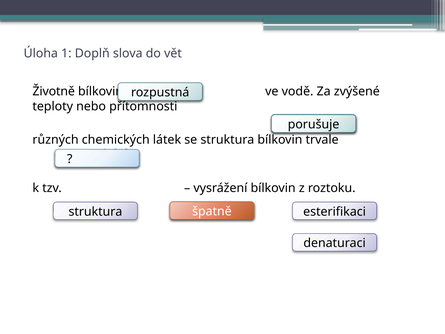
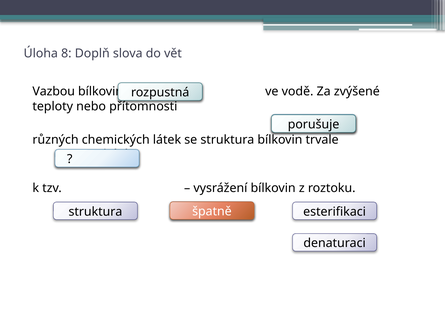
1: 1 -> 8
Životně: Životně -> Vazbou
